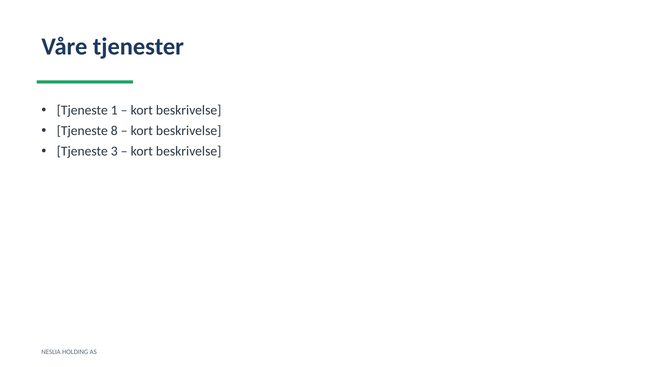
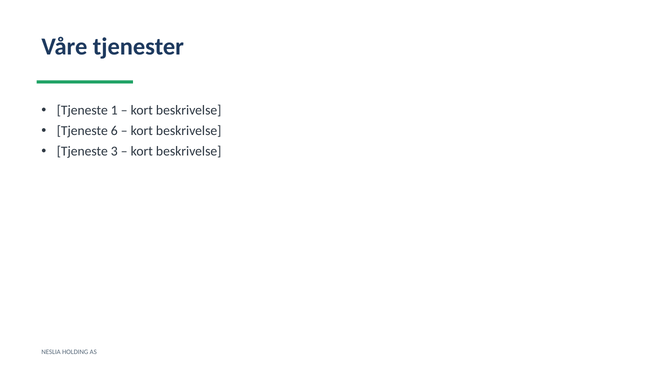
8: 8 -> 6
